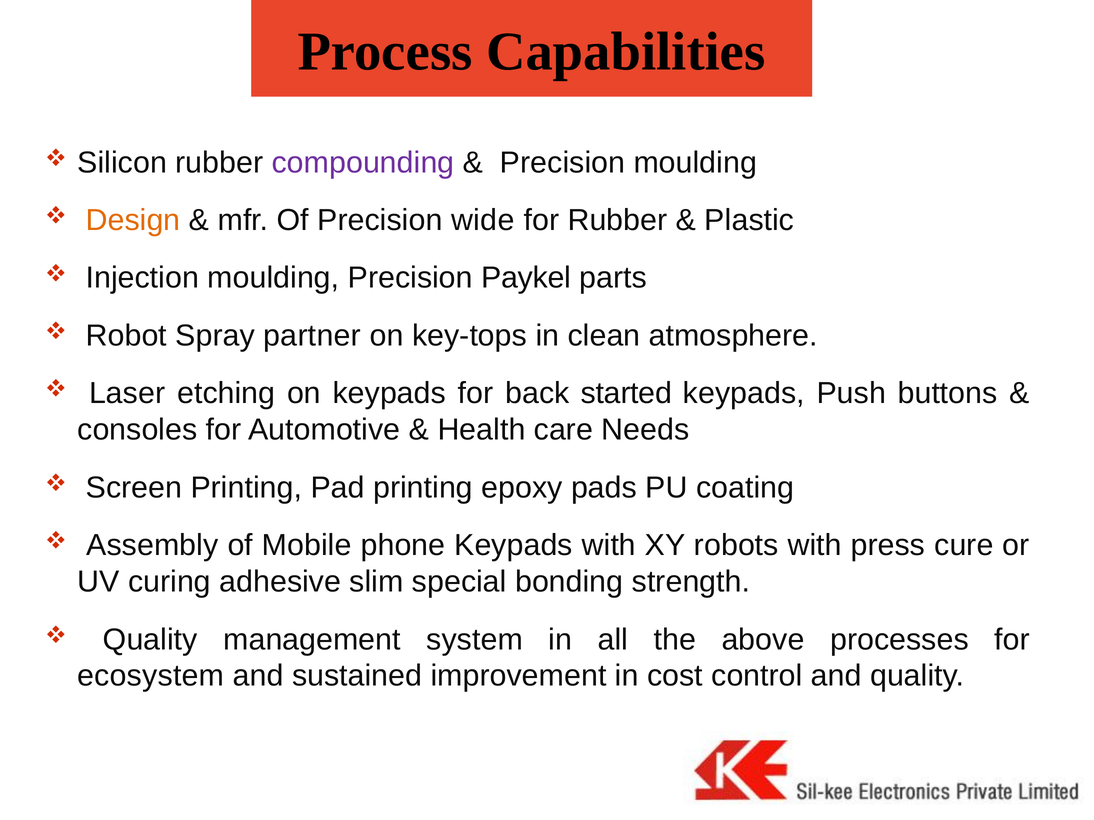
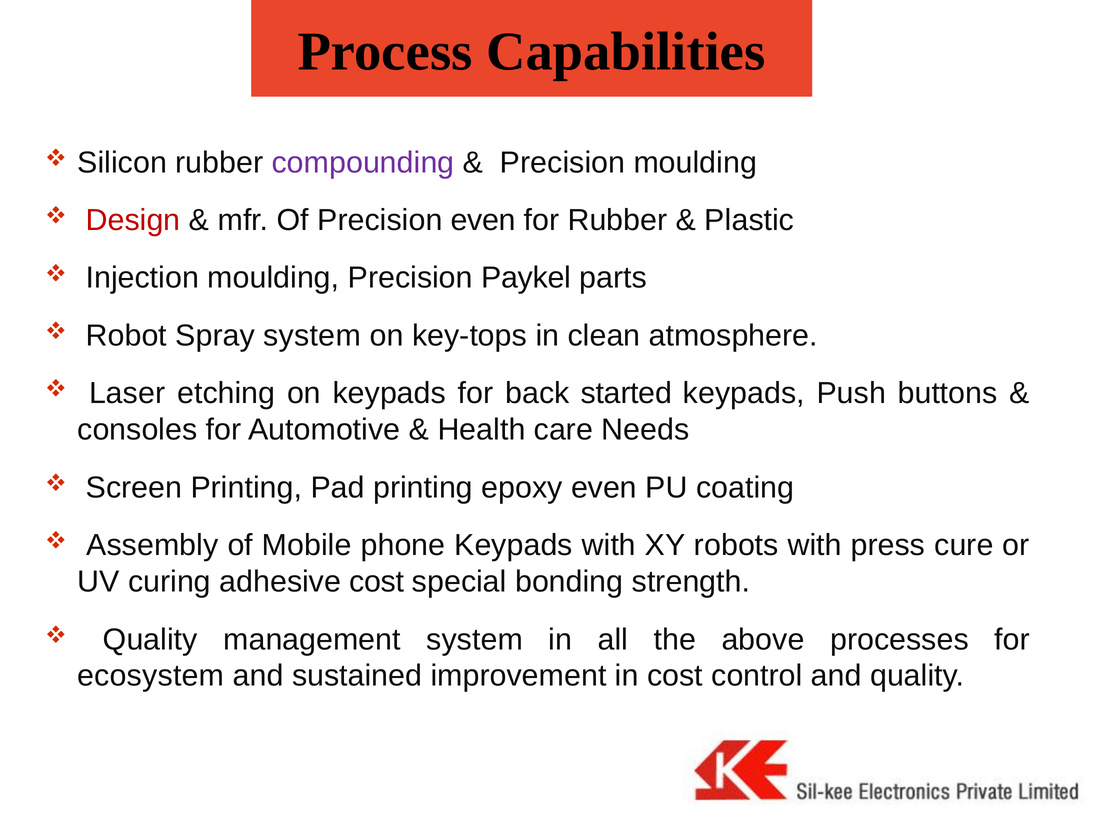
Design colour: orange -> red
Precision wide: wide -> even
Spray partner: partner -> system
epoxy pads: pads -> even
adhesive slim: slim -> cost
